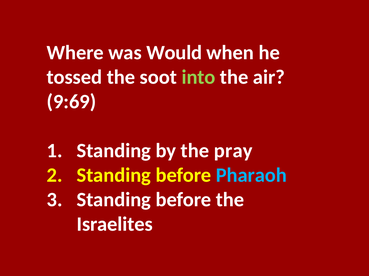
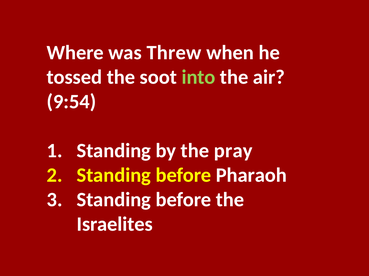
Would: Would -> Threw
9:69: 9:69 -> 9:54
Pharaoh colour: light blue -> white
